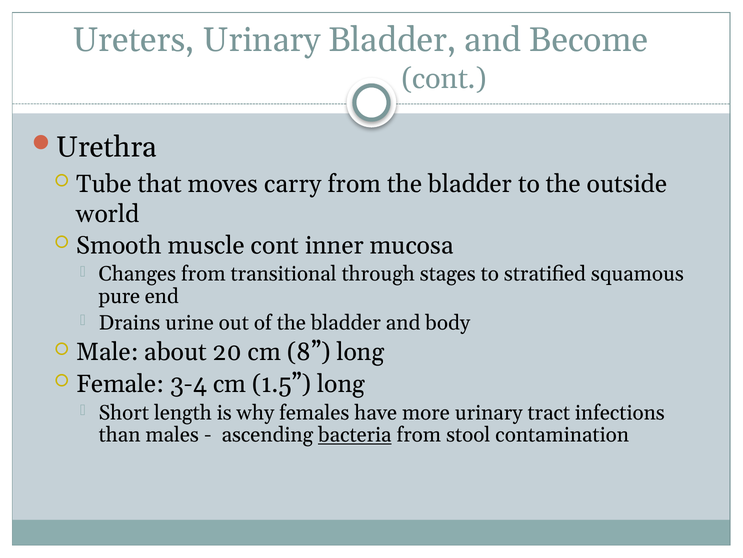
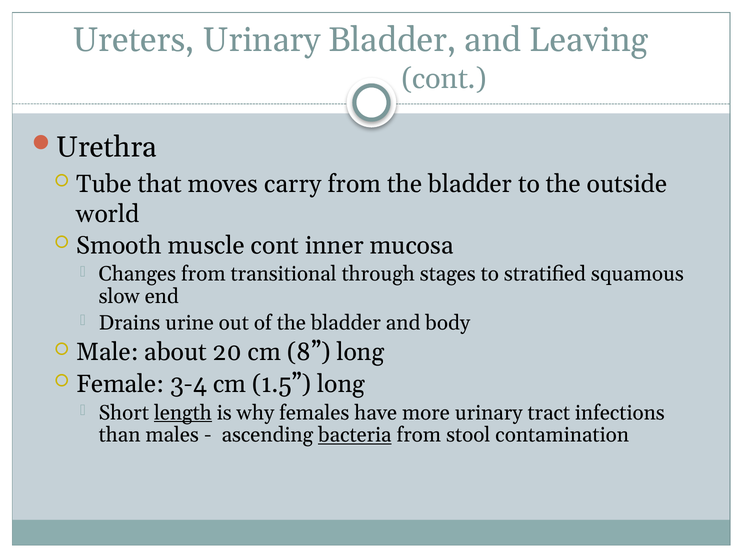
Become: Become -> Leaving
pure: pure -> slow
length underline: none -> present
